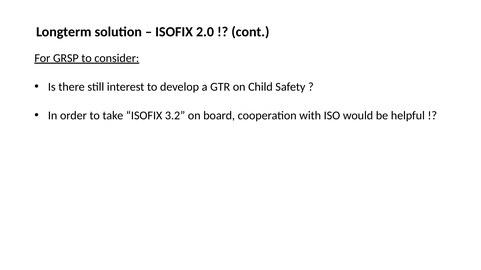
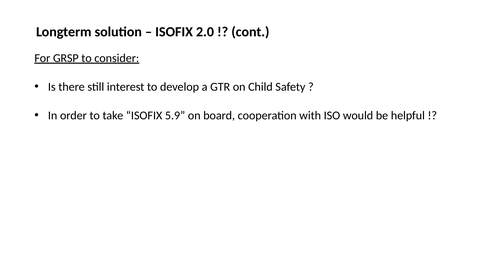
3.2: 3.2 -> 5.9
